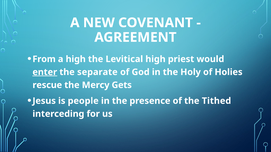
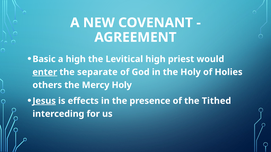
From: From -> Basic
rescue: rescue -> others
Mercy Gets: Gets -> Holy
Jesus underline: none -> present
people: people -> effects
